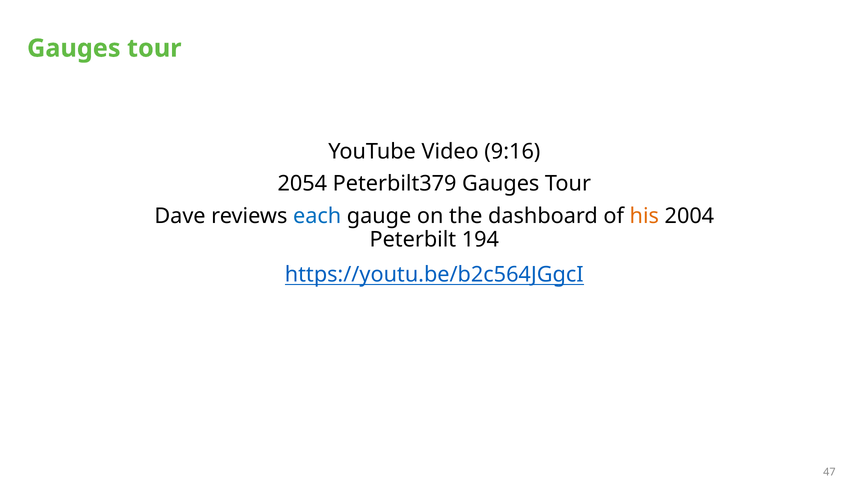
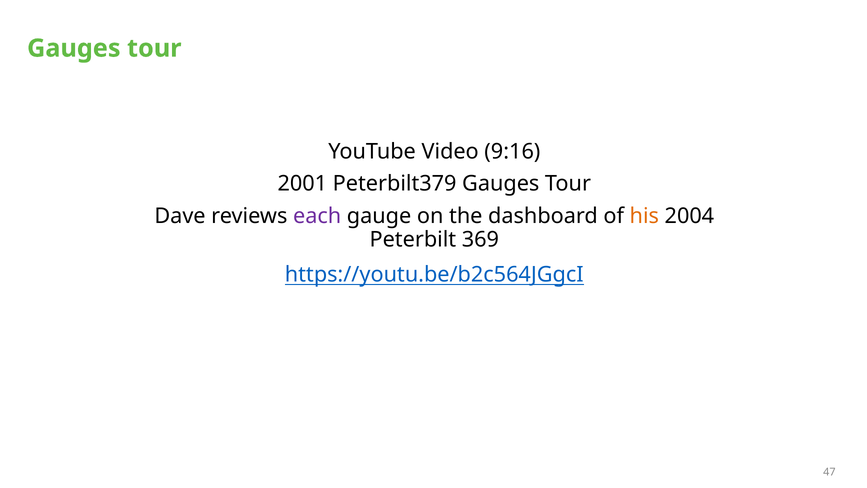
2054: 2054 -> 2001
each colour: blue -> purple
194: 194 -> 369
